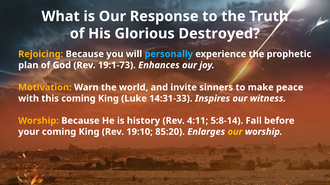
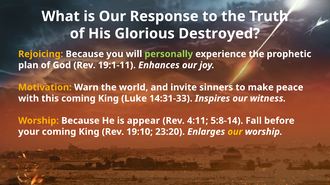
personally colour: light blue -> light green
19:1-73: 19:1-73 -> 19:1-11
history: history -> appear
85:20: 85:20 -> 23:20
